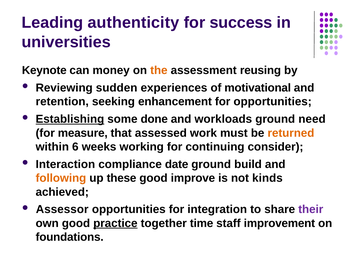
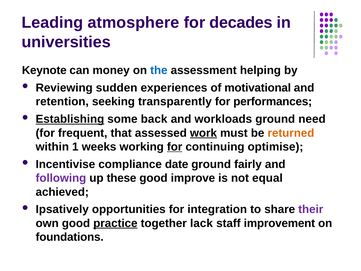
authenticity: authenticity -> atmosphere
success: success -> decades
the colour: orange -> blue
reusing: reusing -> helping
enhancement: enhancement -> transparently
for opportunities: opportunities -> performances
done: done -> back
measure: measure -> frequent
work underline: none -> present
6: 6 -> 1
for at (175, 147) underline: none -> present
consider: consider -> optimise
Interaction: Interaction -> Incentivise
build: build -> fairly
following colour: orange -> purple
kinds: kinds -> equal
Assessor: Assessor -> Ipsatively
time: time -> lack
